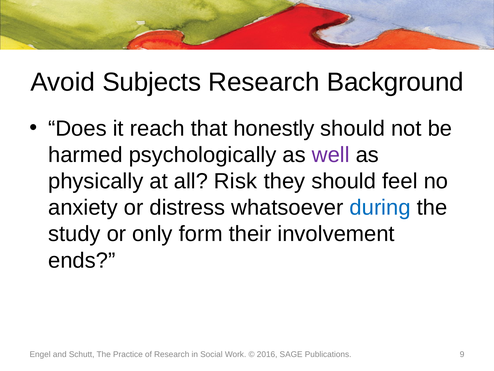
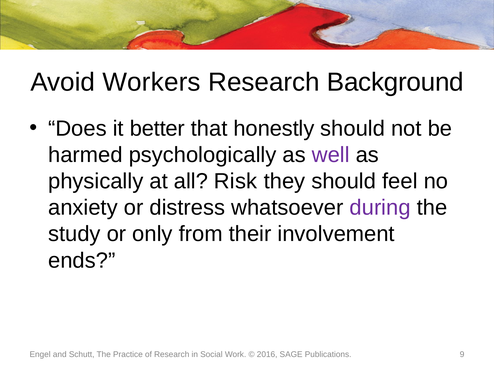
Subjects: Subjects -> Workers
reach: reach -> better
during colour: blue -> purple
form: form -> from
